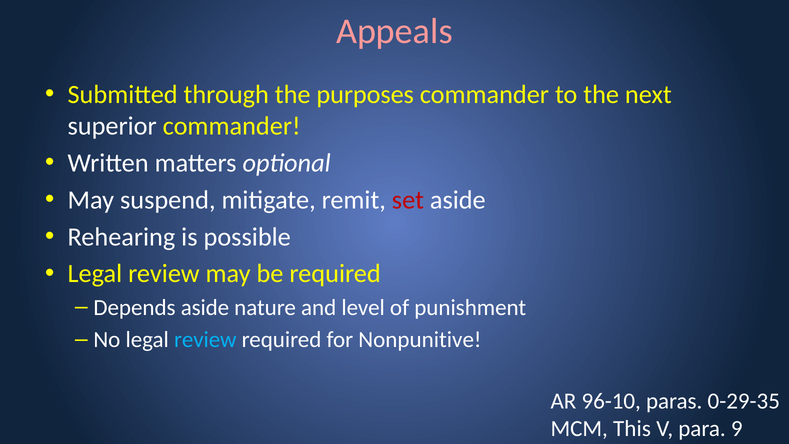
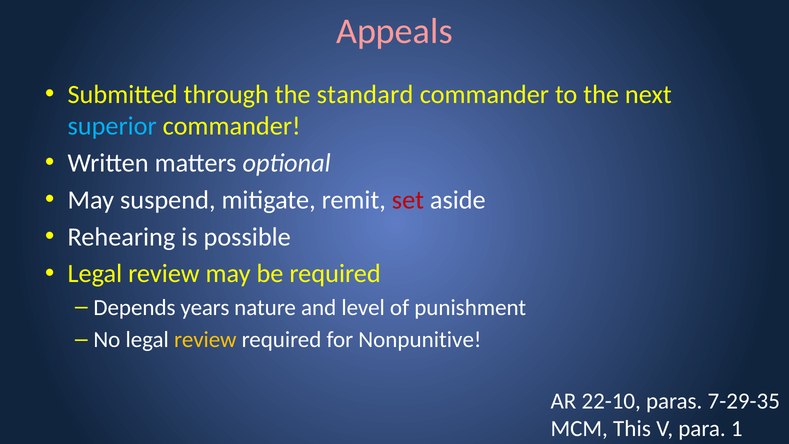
purposes: purposes -> standard
superior colour: white -> light blue
Depends aside: aside -> years
review at (205, 340) colour: light blue -> yellow
96-10: 96-10 -> 22-10
0-29-35: 0-29-35 -> 7-29-35
9: 9 -> 1
